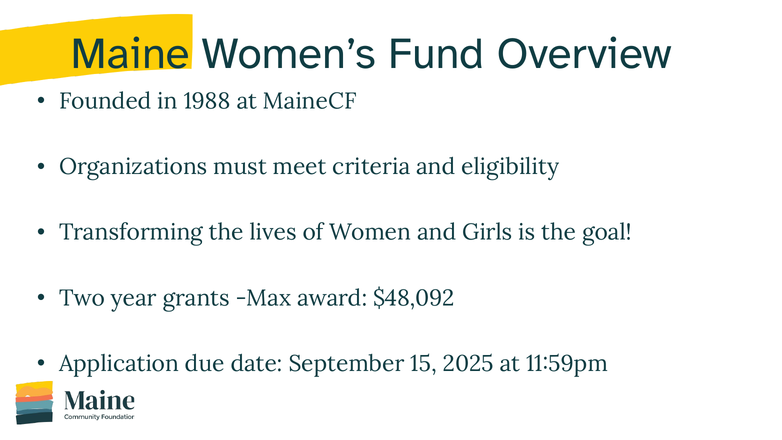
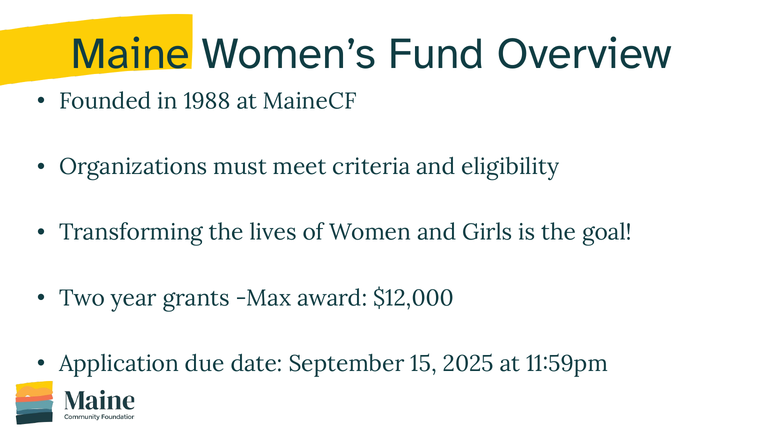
$48,092: $48,092 -> $12,000
